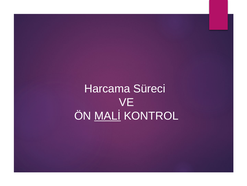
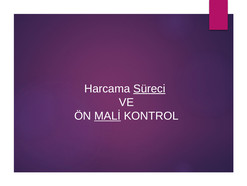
Süreci underline: none -> present
